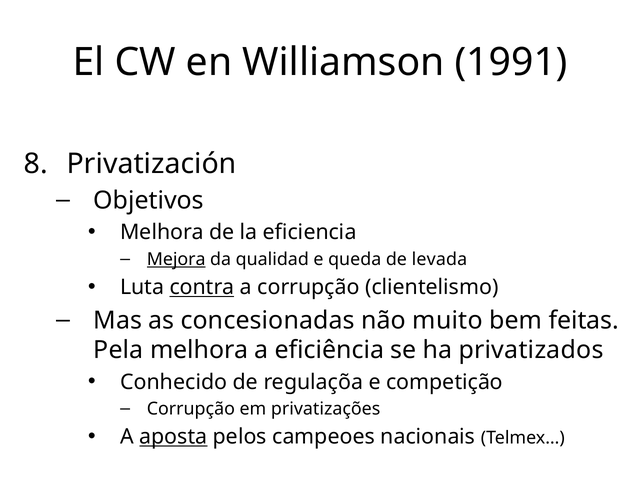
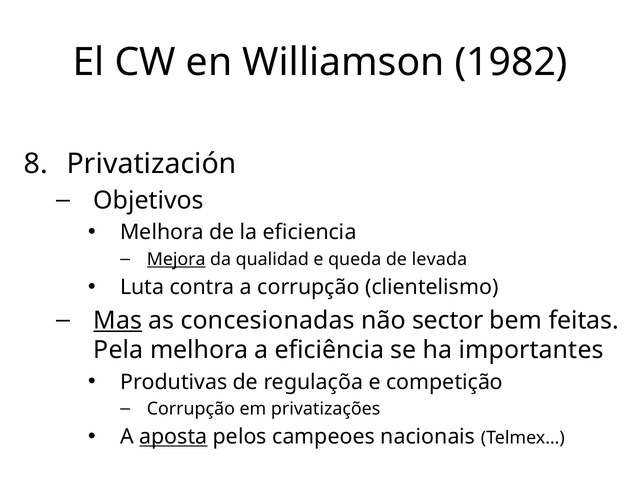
1991: 1991 -> 1982
contra underline: present -> none
Mas underline: none -> present
muito: muito -> sector
privatizados: privatizados -> importantes
Conhecido: Conhecido -> Produtivas
